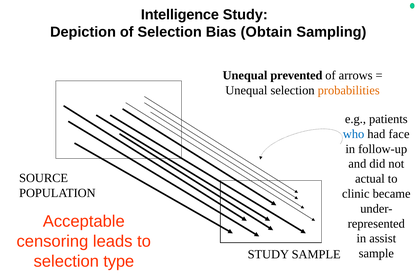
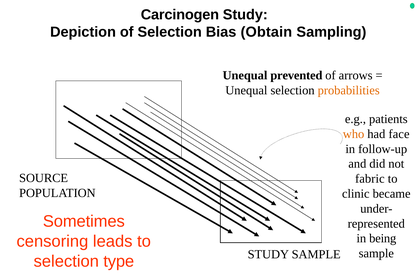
Intelligence: Intelligence -> Carcinogen
who colour: blue -> orange
actual: actual -> fabric
Acceptable: Acceptable -> Sometimes
assist: assist -> being
